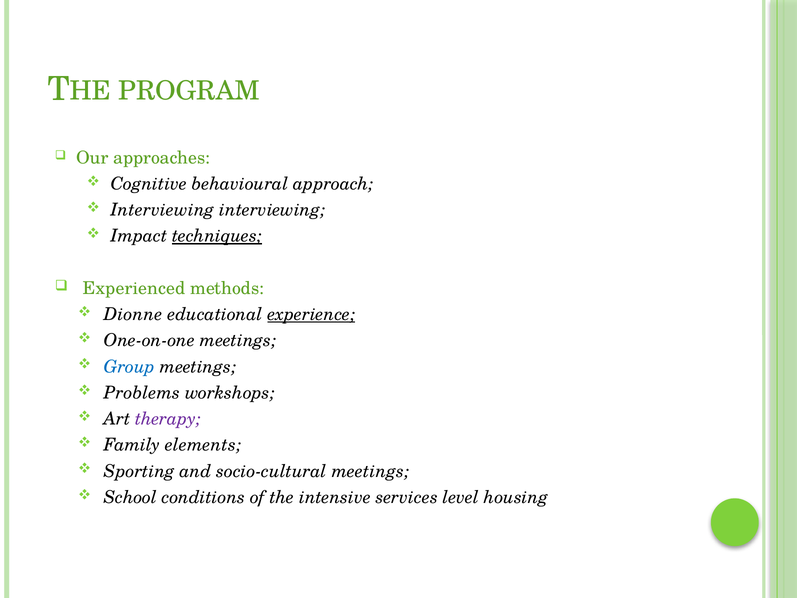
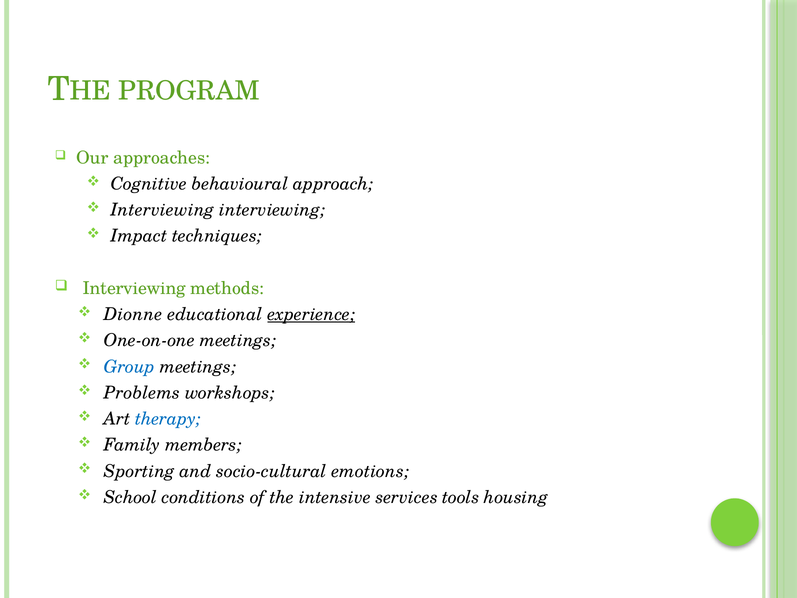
techniques underline: present -> none
Experienced at (134, 288): Experienced -> Interviewing
therapy colour: purple -> blue
elements: elements -> members
socio-cultural meetings: meetings -> emotions
level: level -> tools
